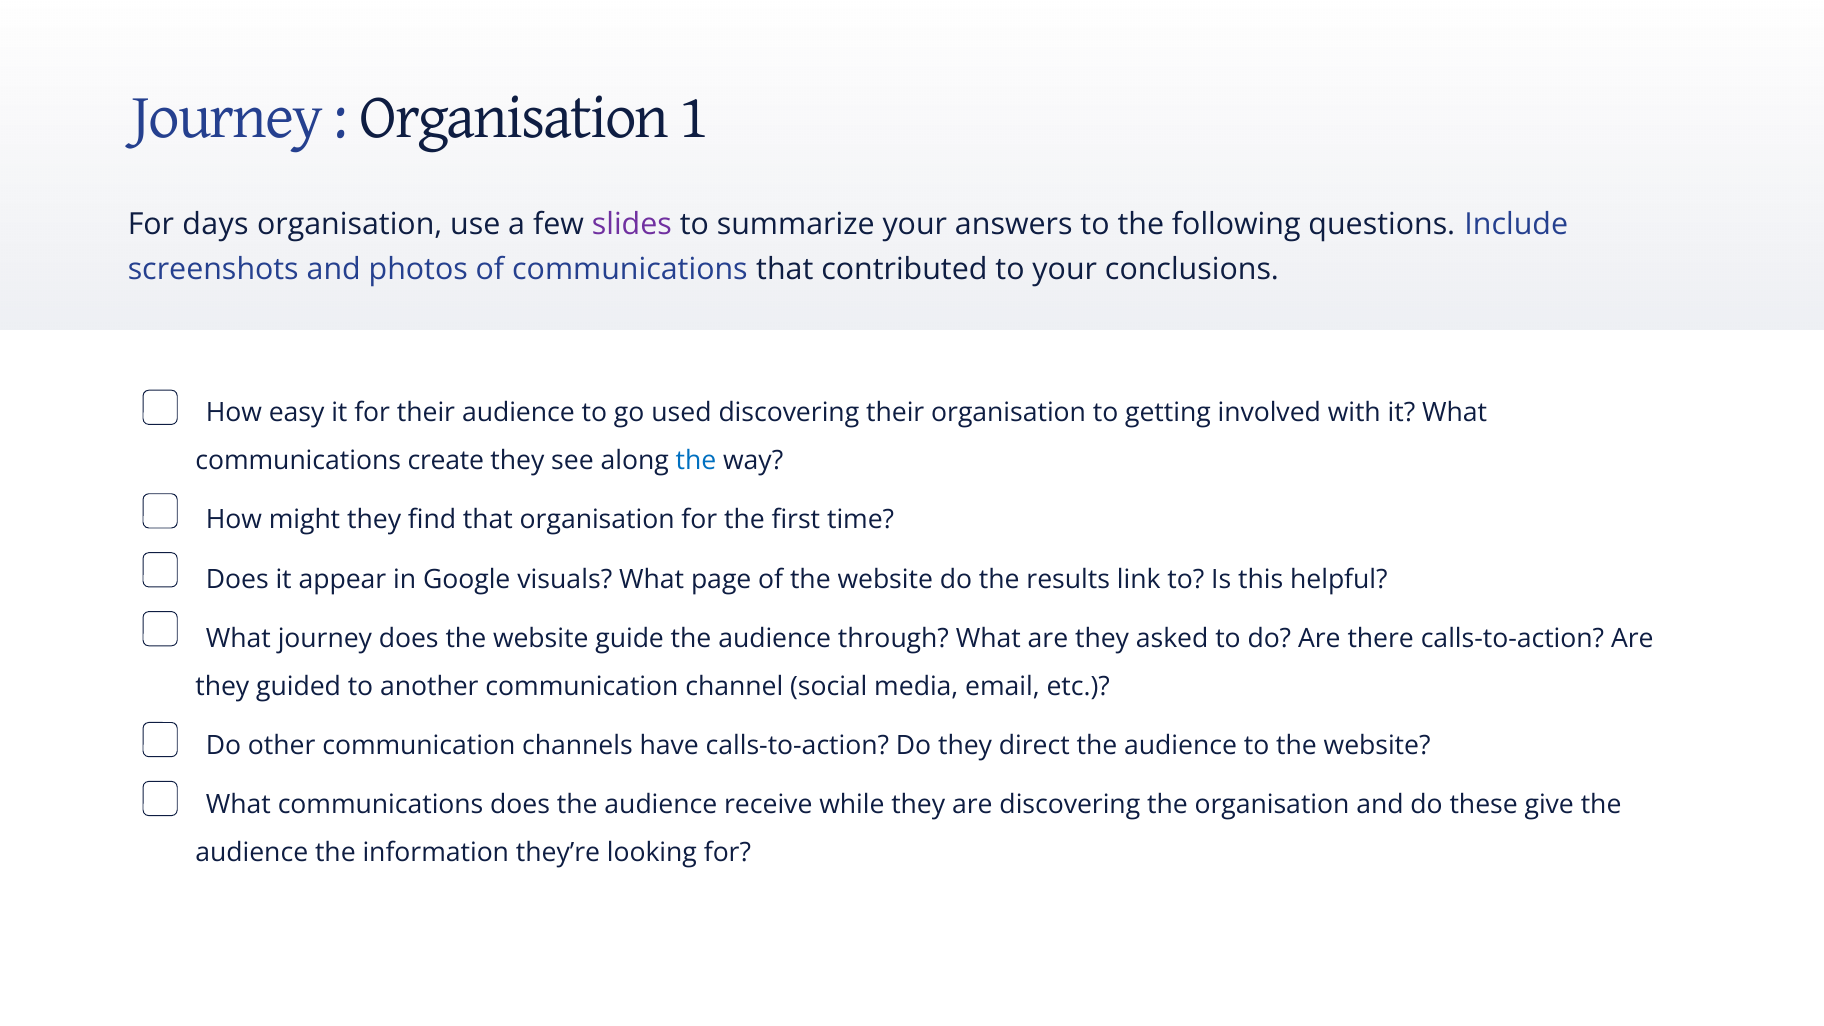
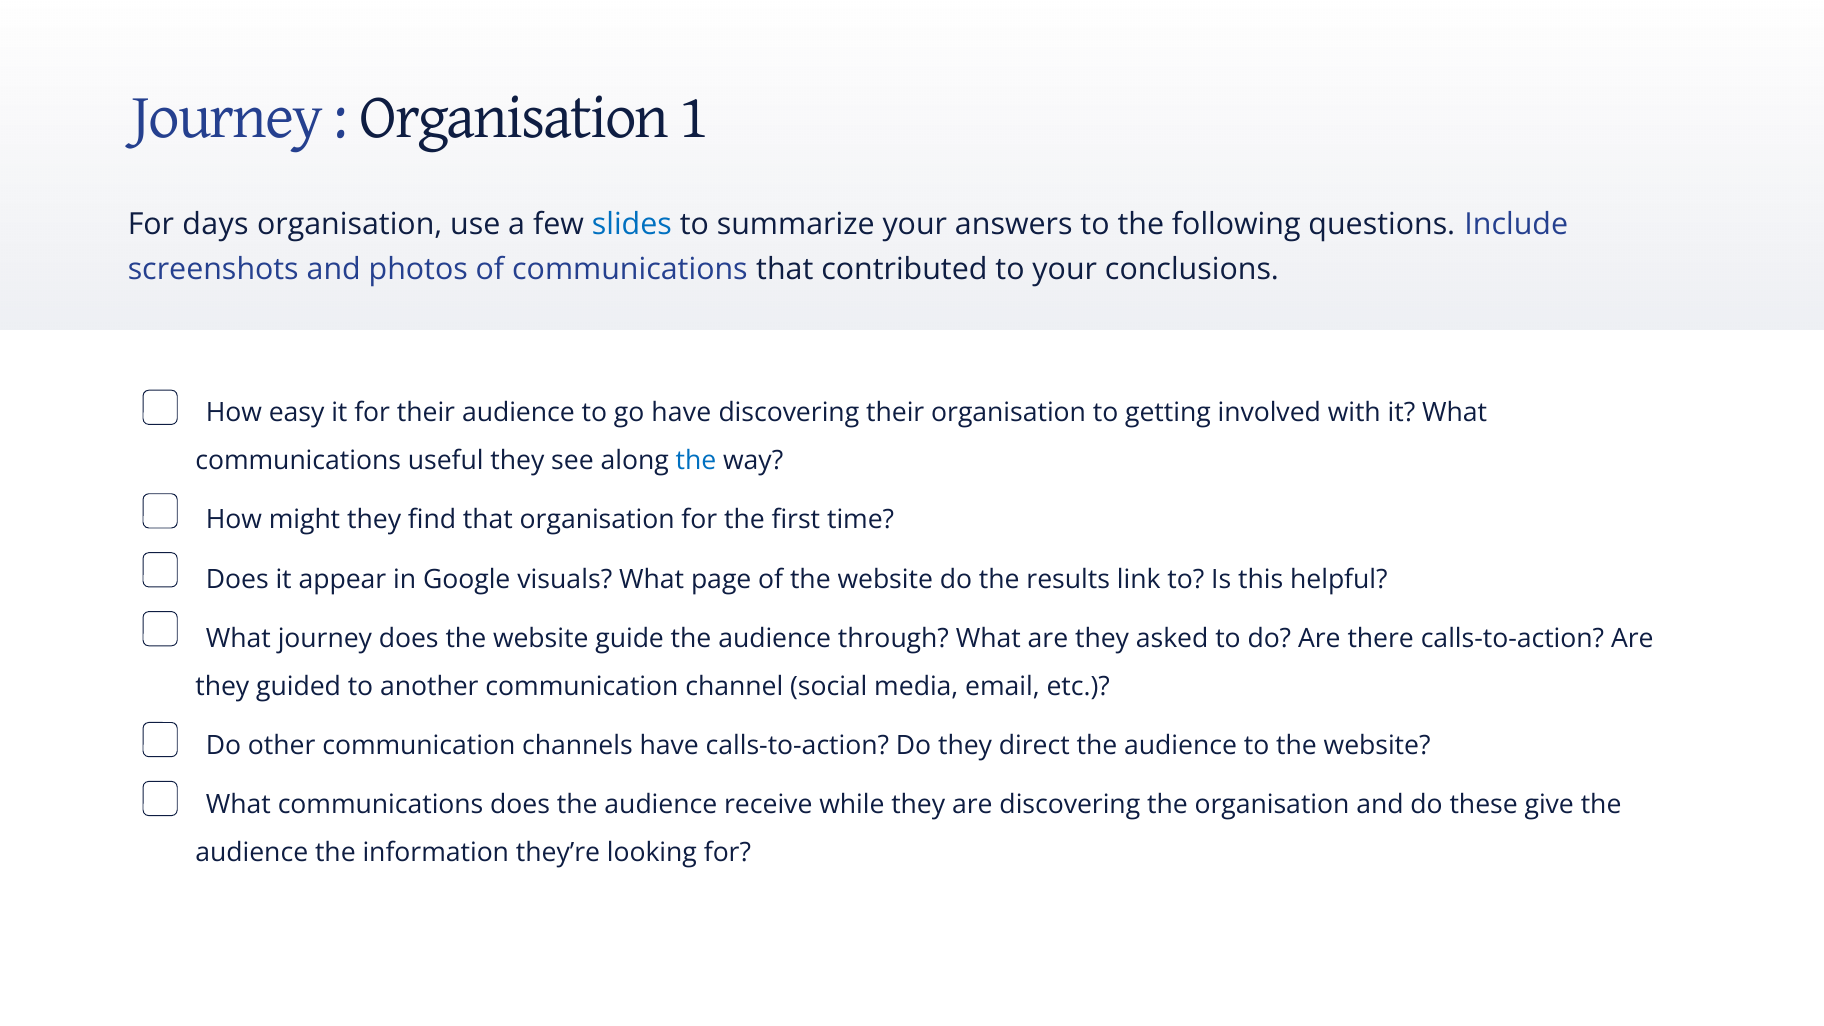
slides colour: purple -> blue
go used: used -> have
create: create -> useful
